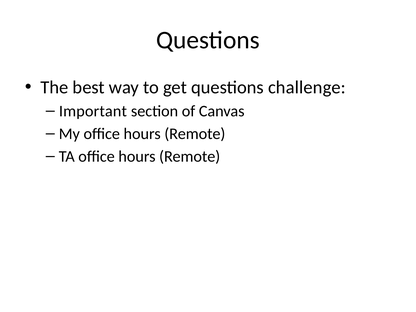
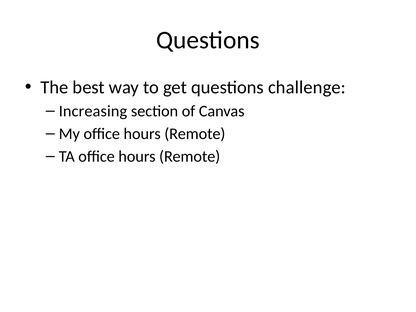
Important: Important -> Increasing
